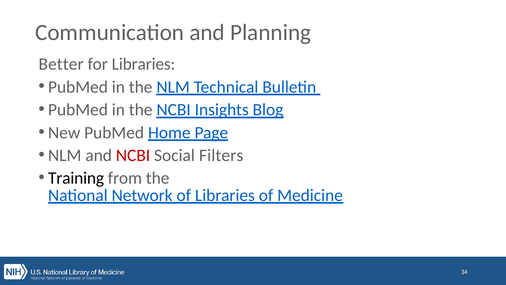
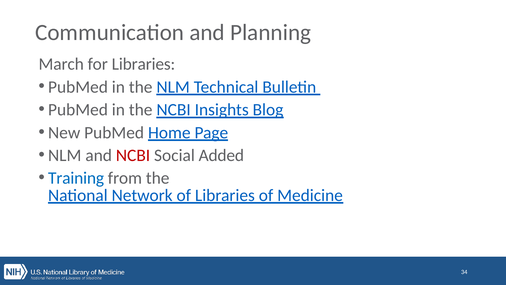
Better: Better -> March
Filters: Filters -> Added
Training colour: black -> blue
